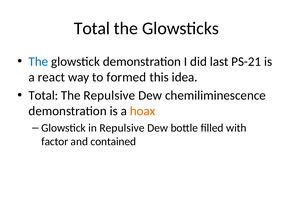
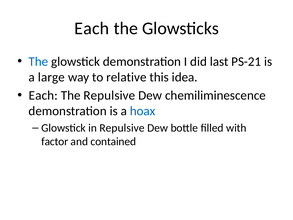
Total at (92, 28): Total -> Each
react: react -> large
formed: formed -> relative
Total at (43, 95): Total -> Each
hoax colour: orange -> blue
